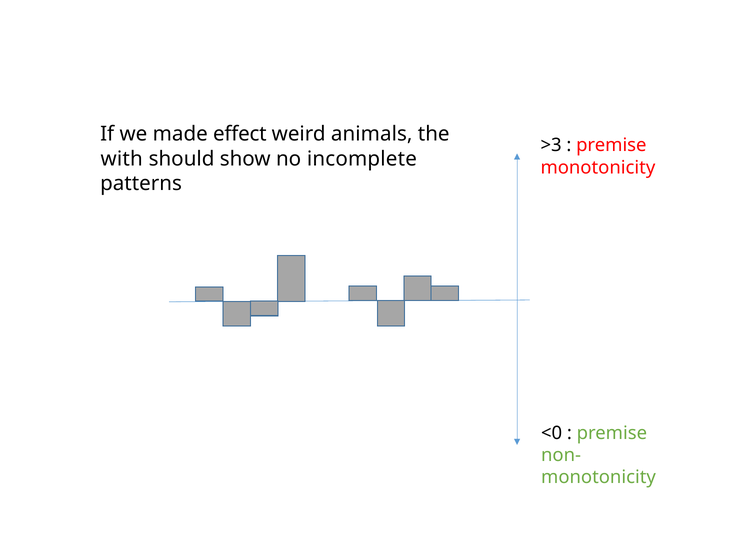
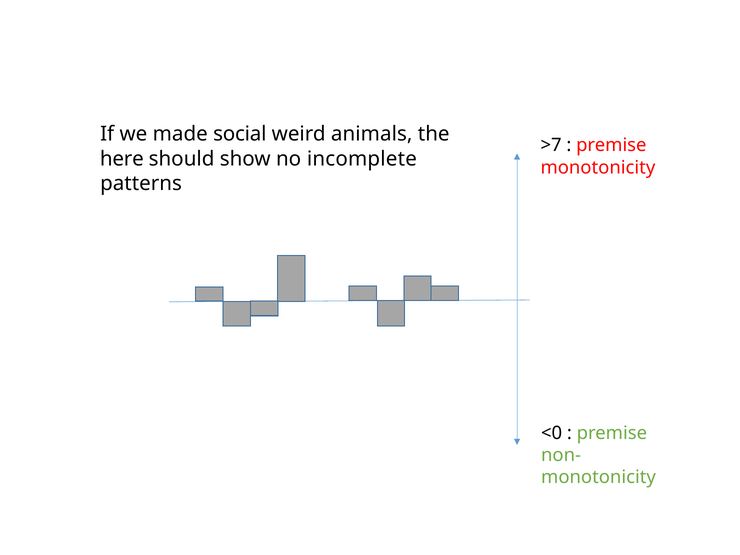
effect: effect -> social
>3: >3 -> >7
with: with -> here
